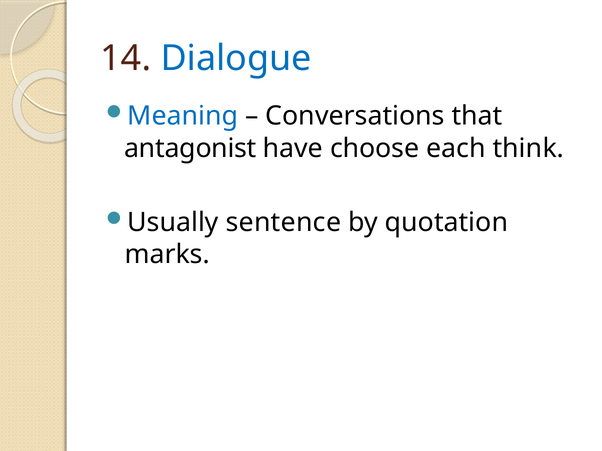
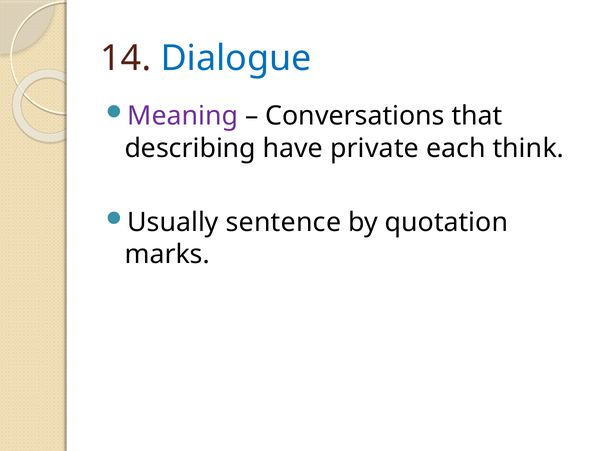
Meaning colour: blue -> purple
antagonist: antagonist -> describing
choose: choose -> private
